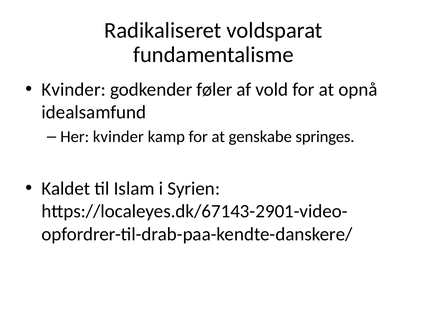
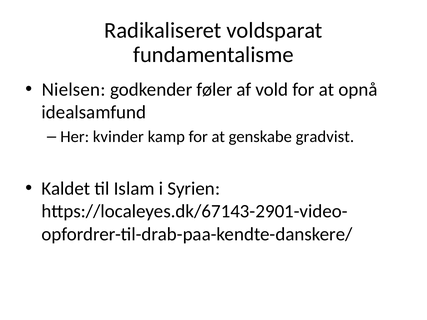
Kvinder at (74, 90): Kvinder -> Nielsen
springes: springes -> gradvist
